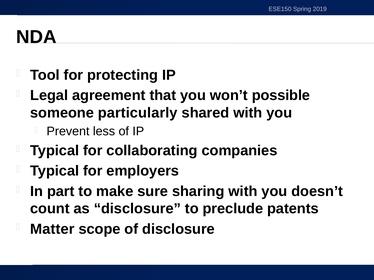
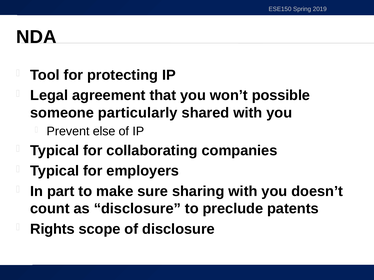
less: less -> else
Matter: Matter -> Rights
